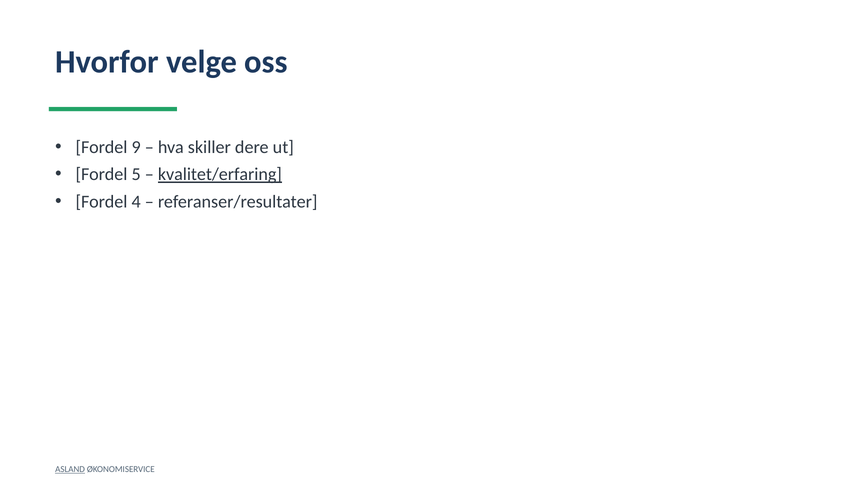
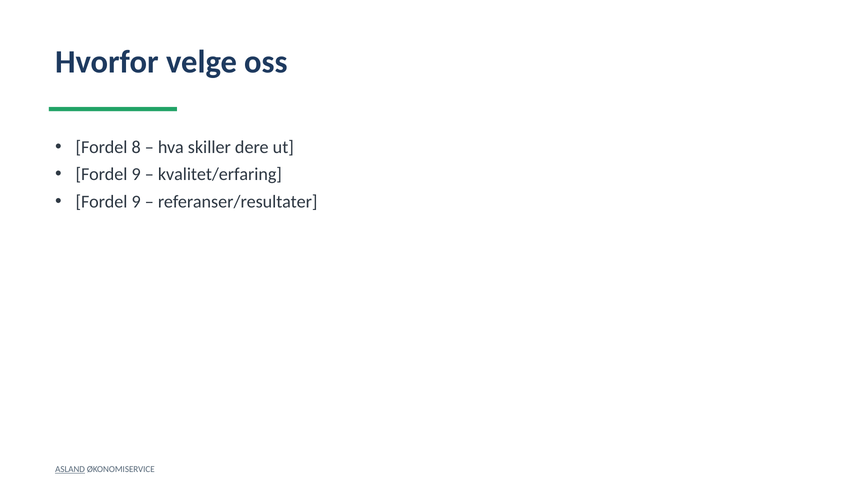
9: 9 -> 8
5 at (136, 174): 5 -> 9
kvalitet/erfaring underline: present -> none
4 at (136, 201): 4 -> 9
